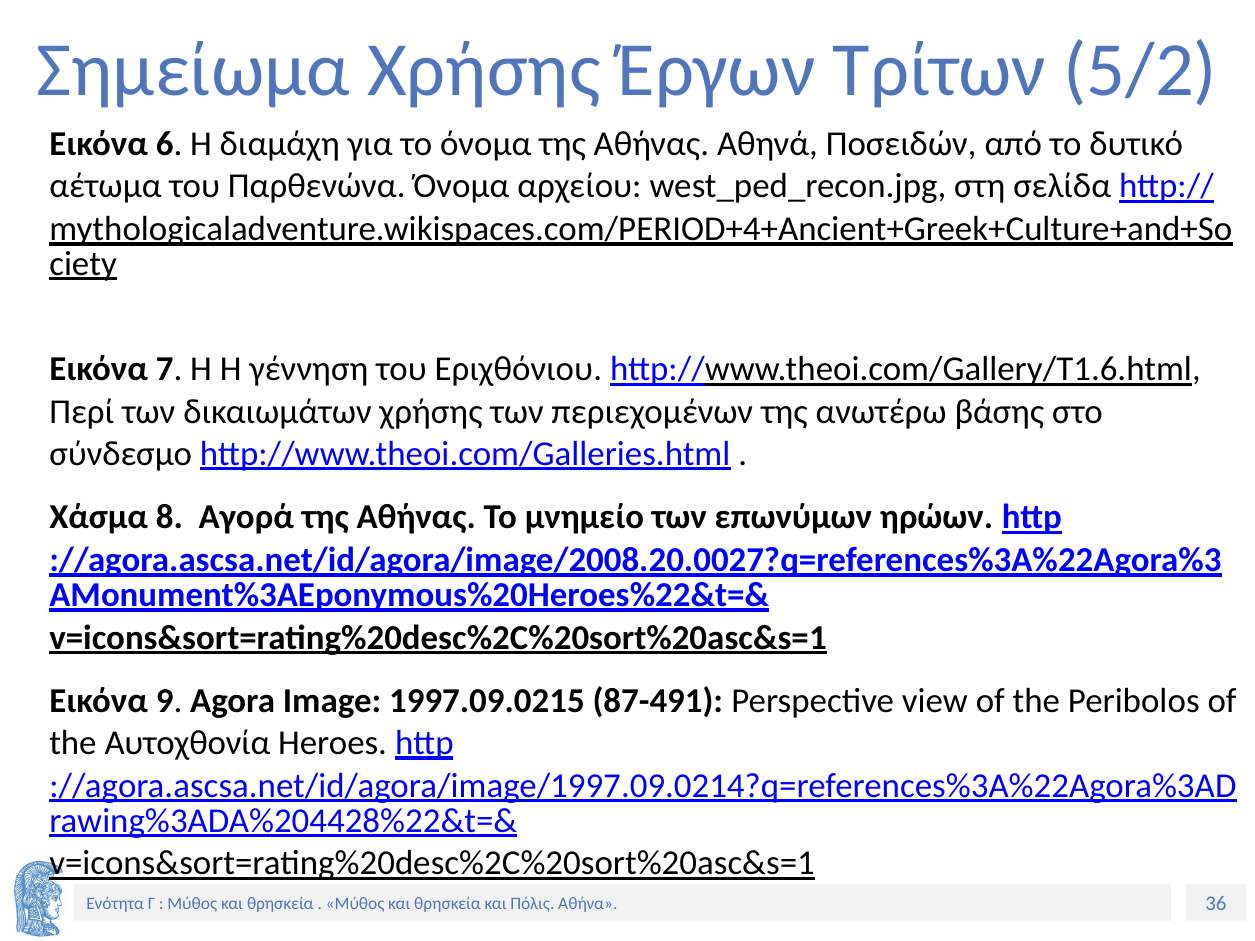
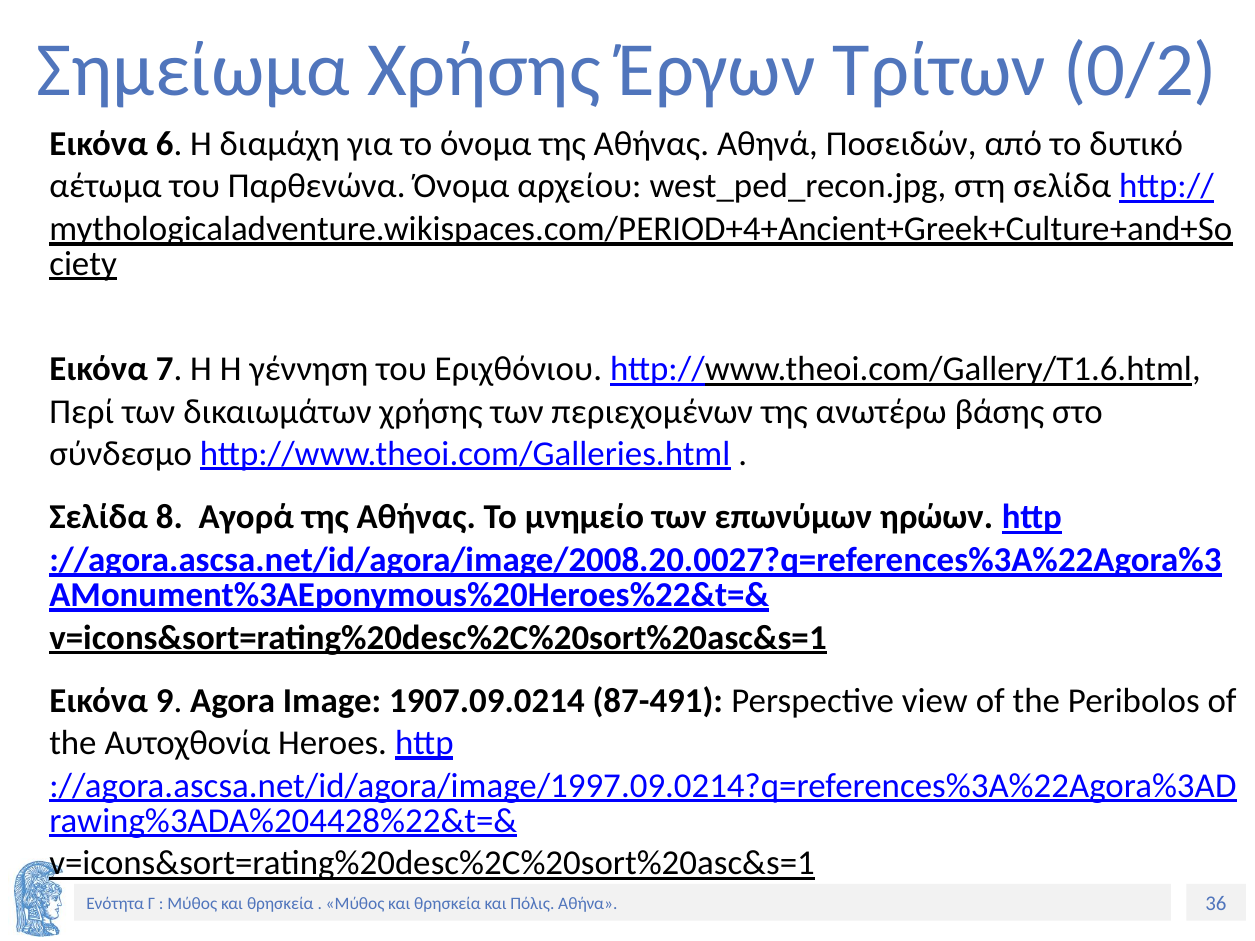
5/2: 5/2 -> 0/2
Χάσμα at (99, 517): Χάσμα -> Σελίδα
1997.09.0215: 1997.09.0215 -> 1907.09.0214
